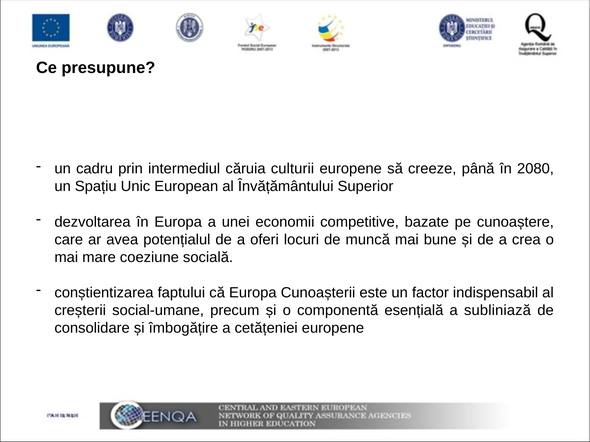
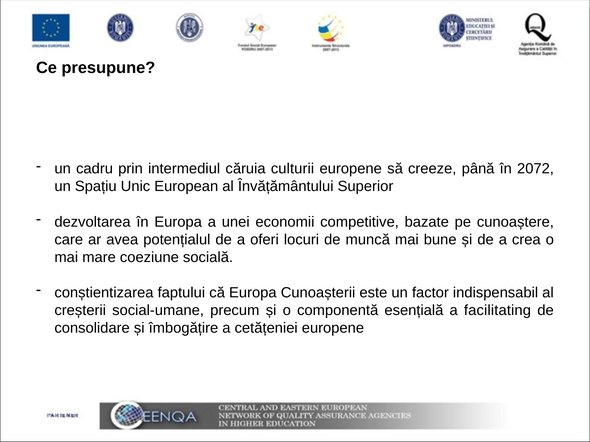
2080: 2080 -> 2072
subliniază: subliniază -> facilitating
